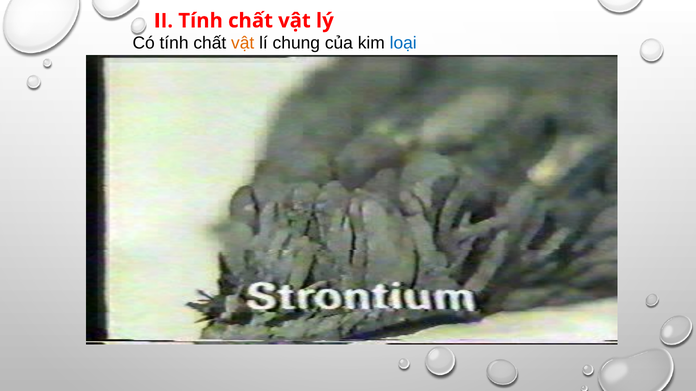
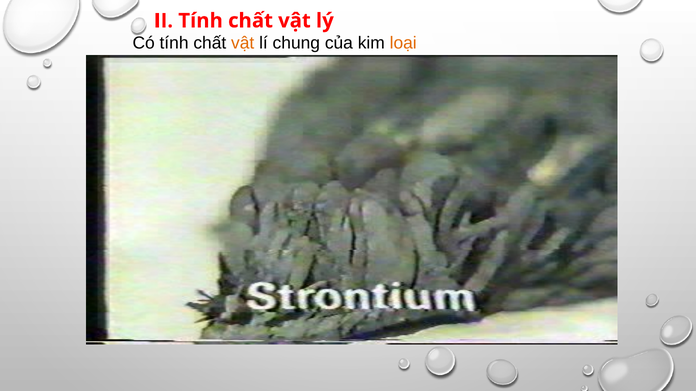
loại colour: blue -> orange
